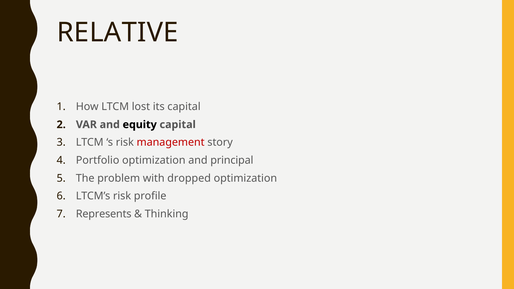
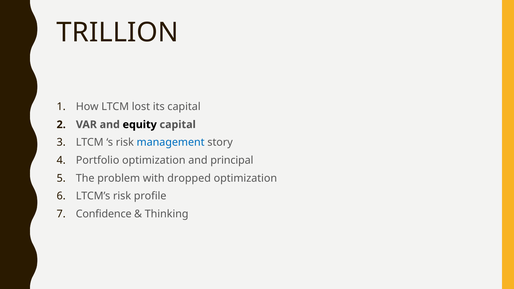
RELATIVE: RELATIVE -> TRILLION
management colour: red -> blue
Represents: Represents -> Confidence
